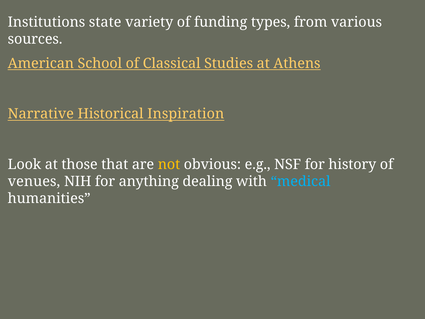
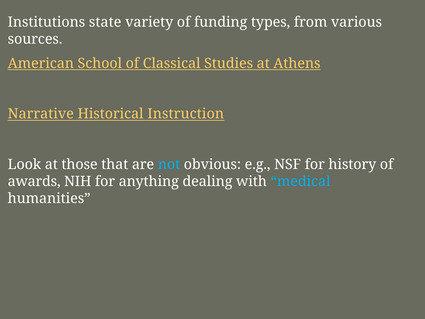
Inspiration: Inspiration -> Instruction
not colour: yellow -> light blue
venues: venues -> awards
